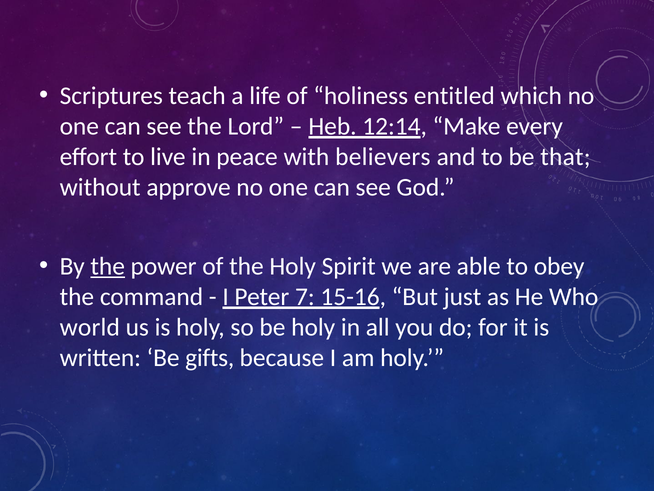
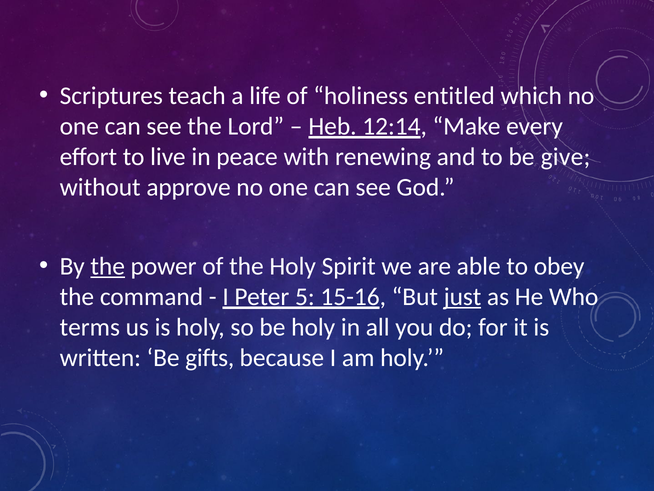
believers: believers -> renewing
that: that -> give
7: 7 -> 5
just underline: none -> present
world: world -> terms
